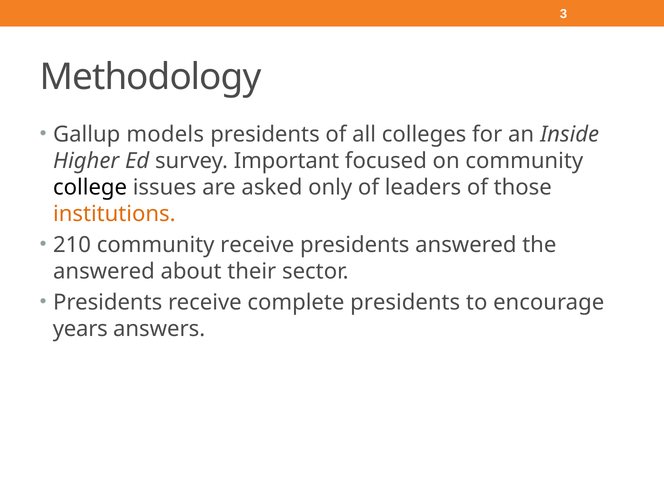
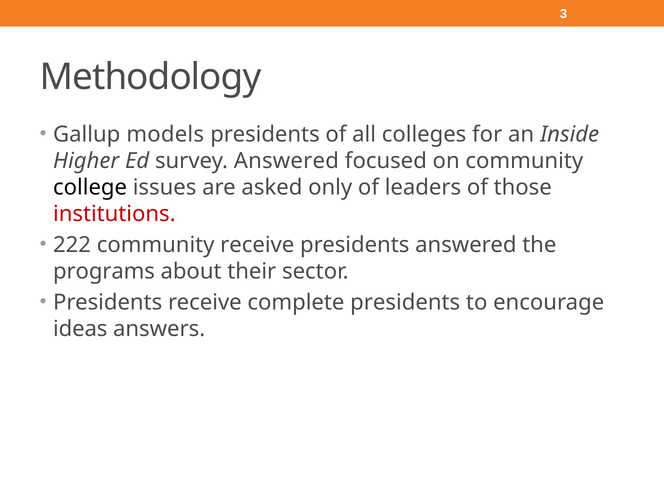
survey Important: Important -> Answered
institutions colour: orange -> red
210: 210 -> 222
answered at (104, 272): answered -> programs
years: years -> ideas
